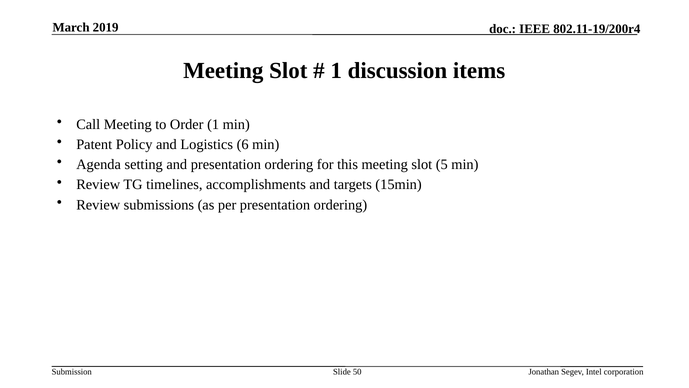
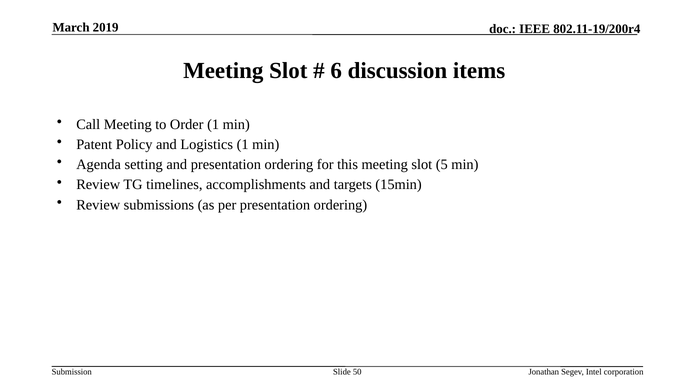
1 at (336, 70): 1 -> 6
Logistics 6: 6 -> 1
